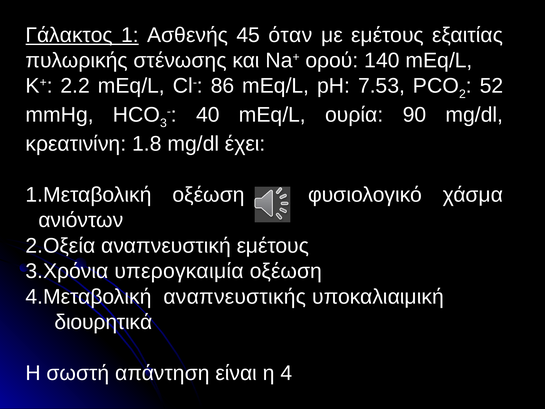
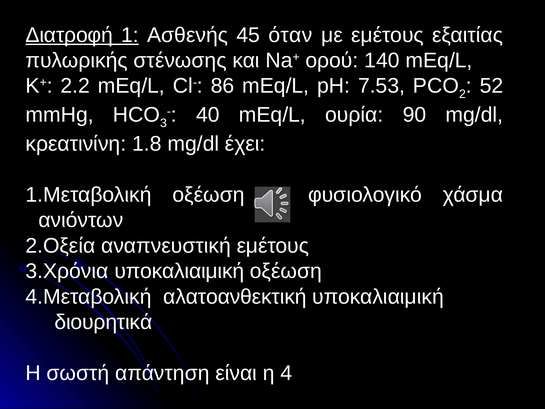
Γάλακτος: Γάλακτος -> Διατροφή
υπερογκαιμία at (179, 271): υπερογκαιμία -> υποκαλιαιμική
αναπνευστικής: αναπνευστικής -> αλατοανθεκτική
